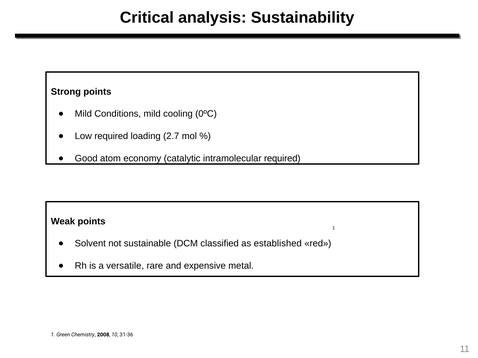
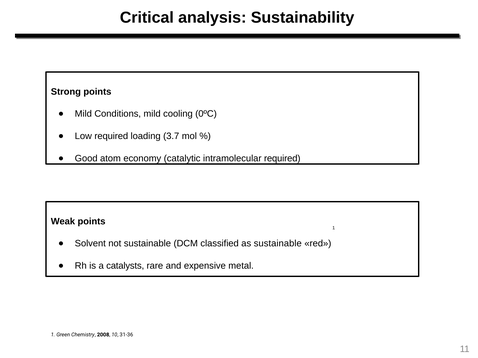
2.7: 2.7 -> 3.7
as established: established -> sustainable
versatile: versatile -> catalysts
